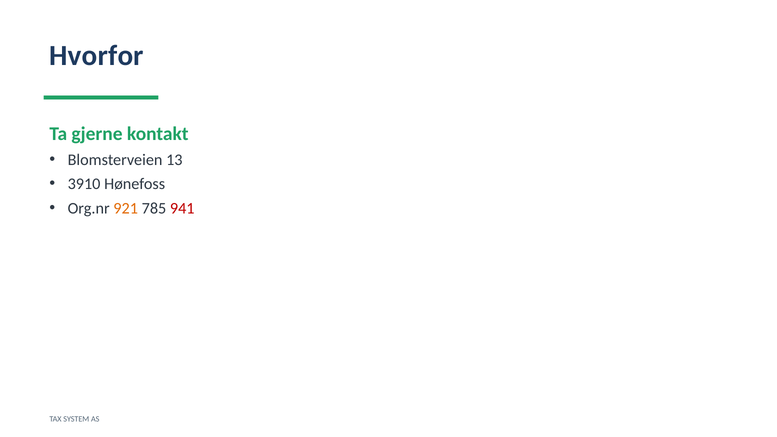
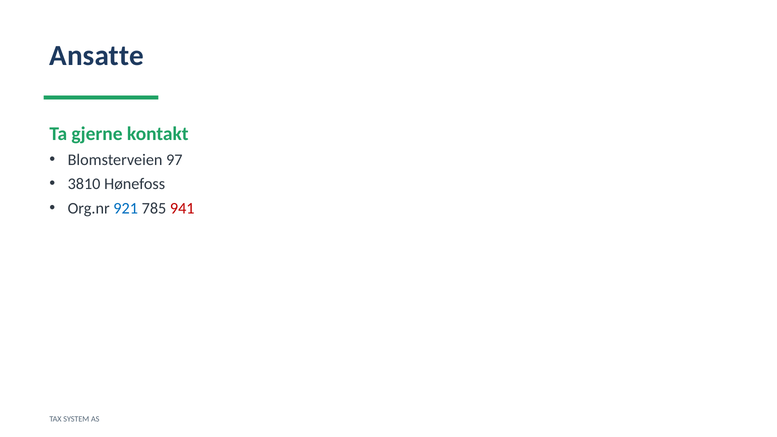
Hvorfor: Hvorfor -> Ansatte
13: 13 -> 97
3910: 3910 -> 3810
921 colour: orange -> blue
